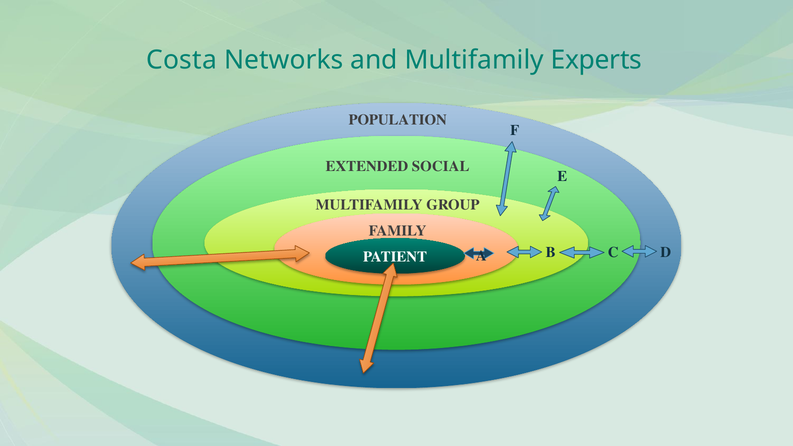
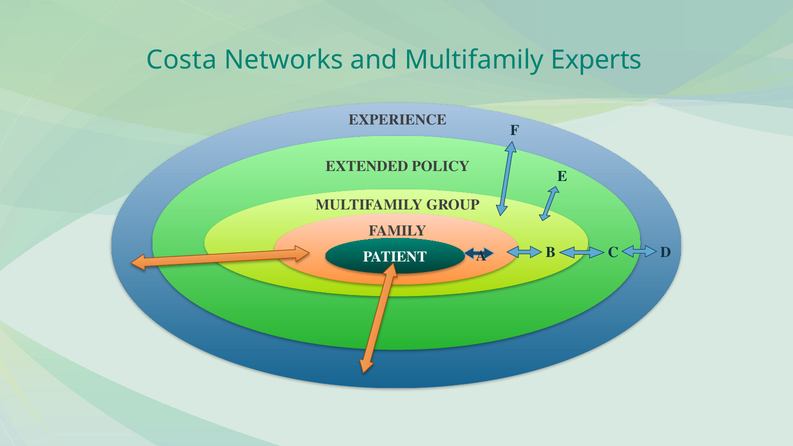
POPULATION: POPULATION -> EXPERIENCE
SOCIAL: SOCIAL -> POLICY
